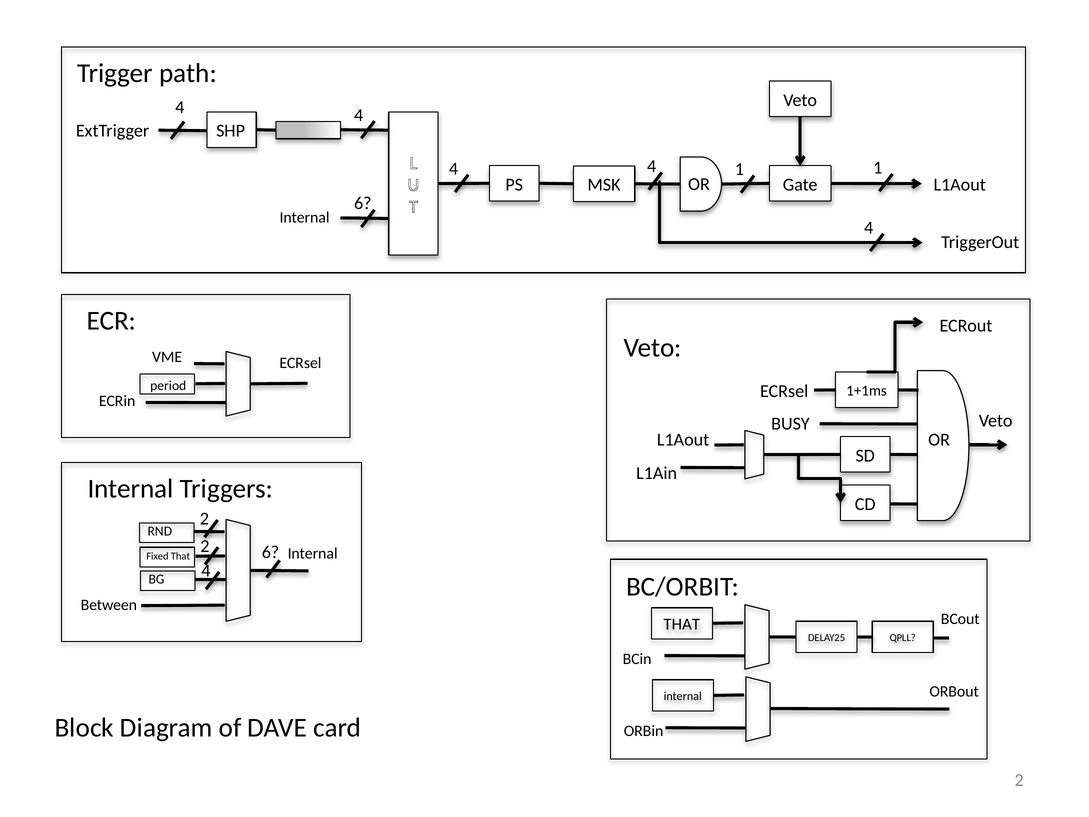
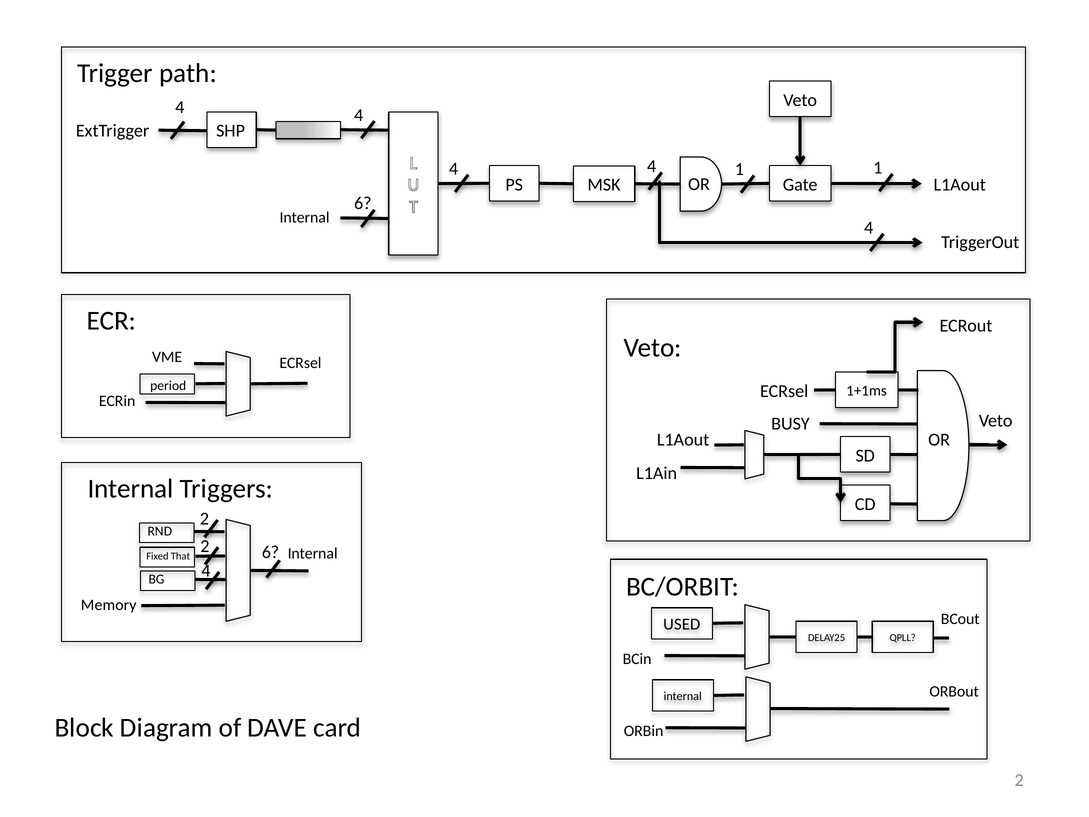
Between: Between -> Memory
THAT at (682, 624): THAT -> USED
